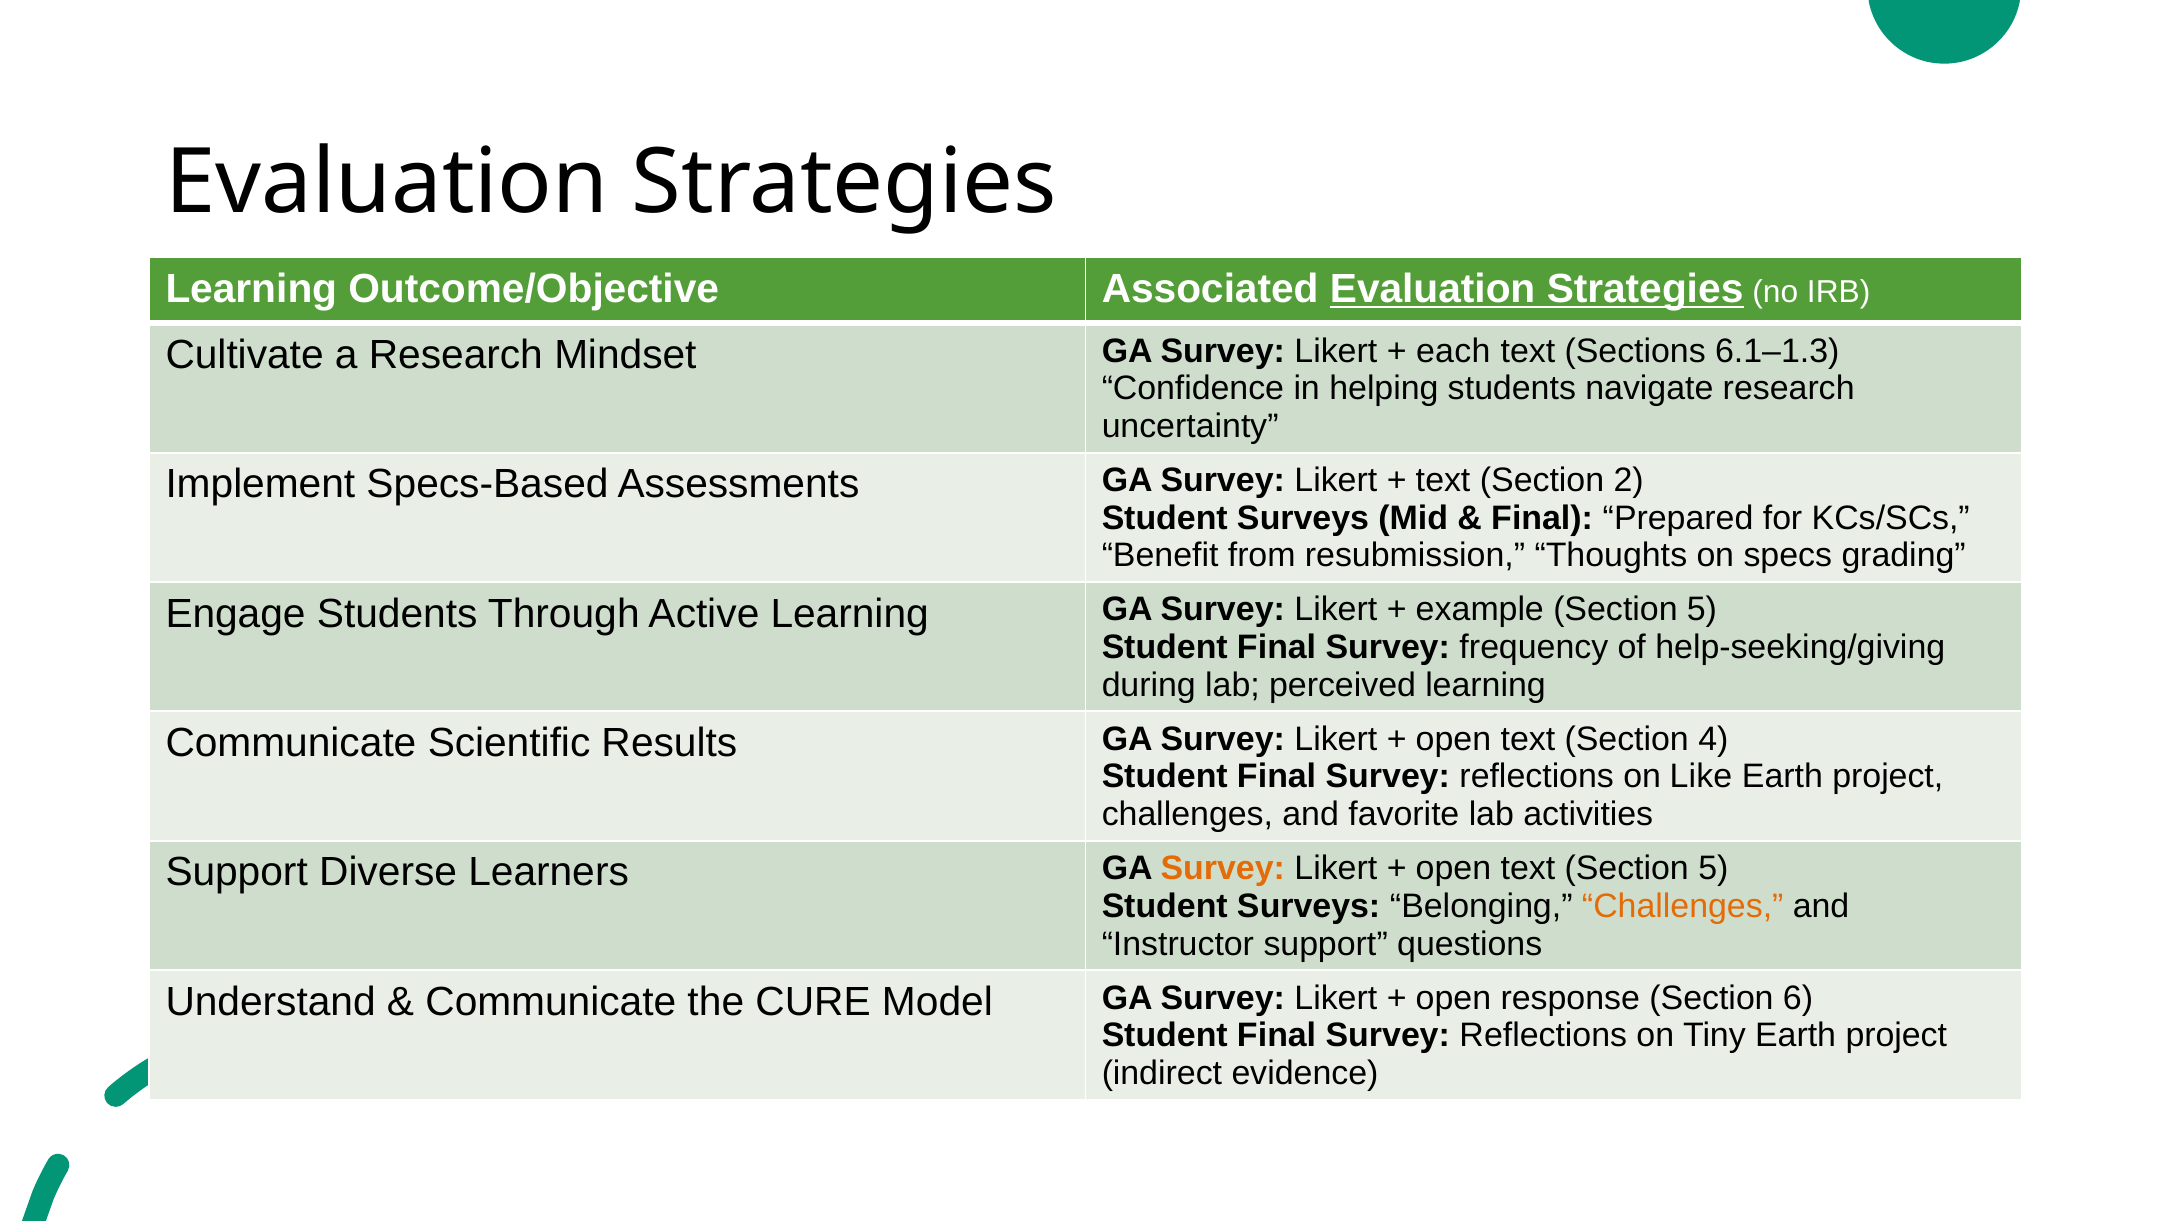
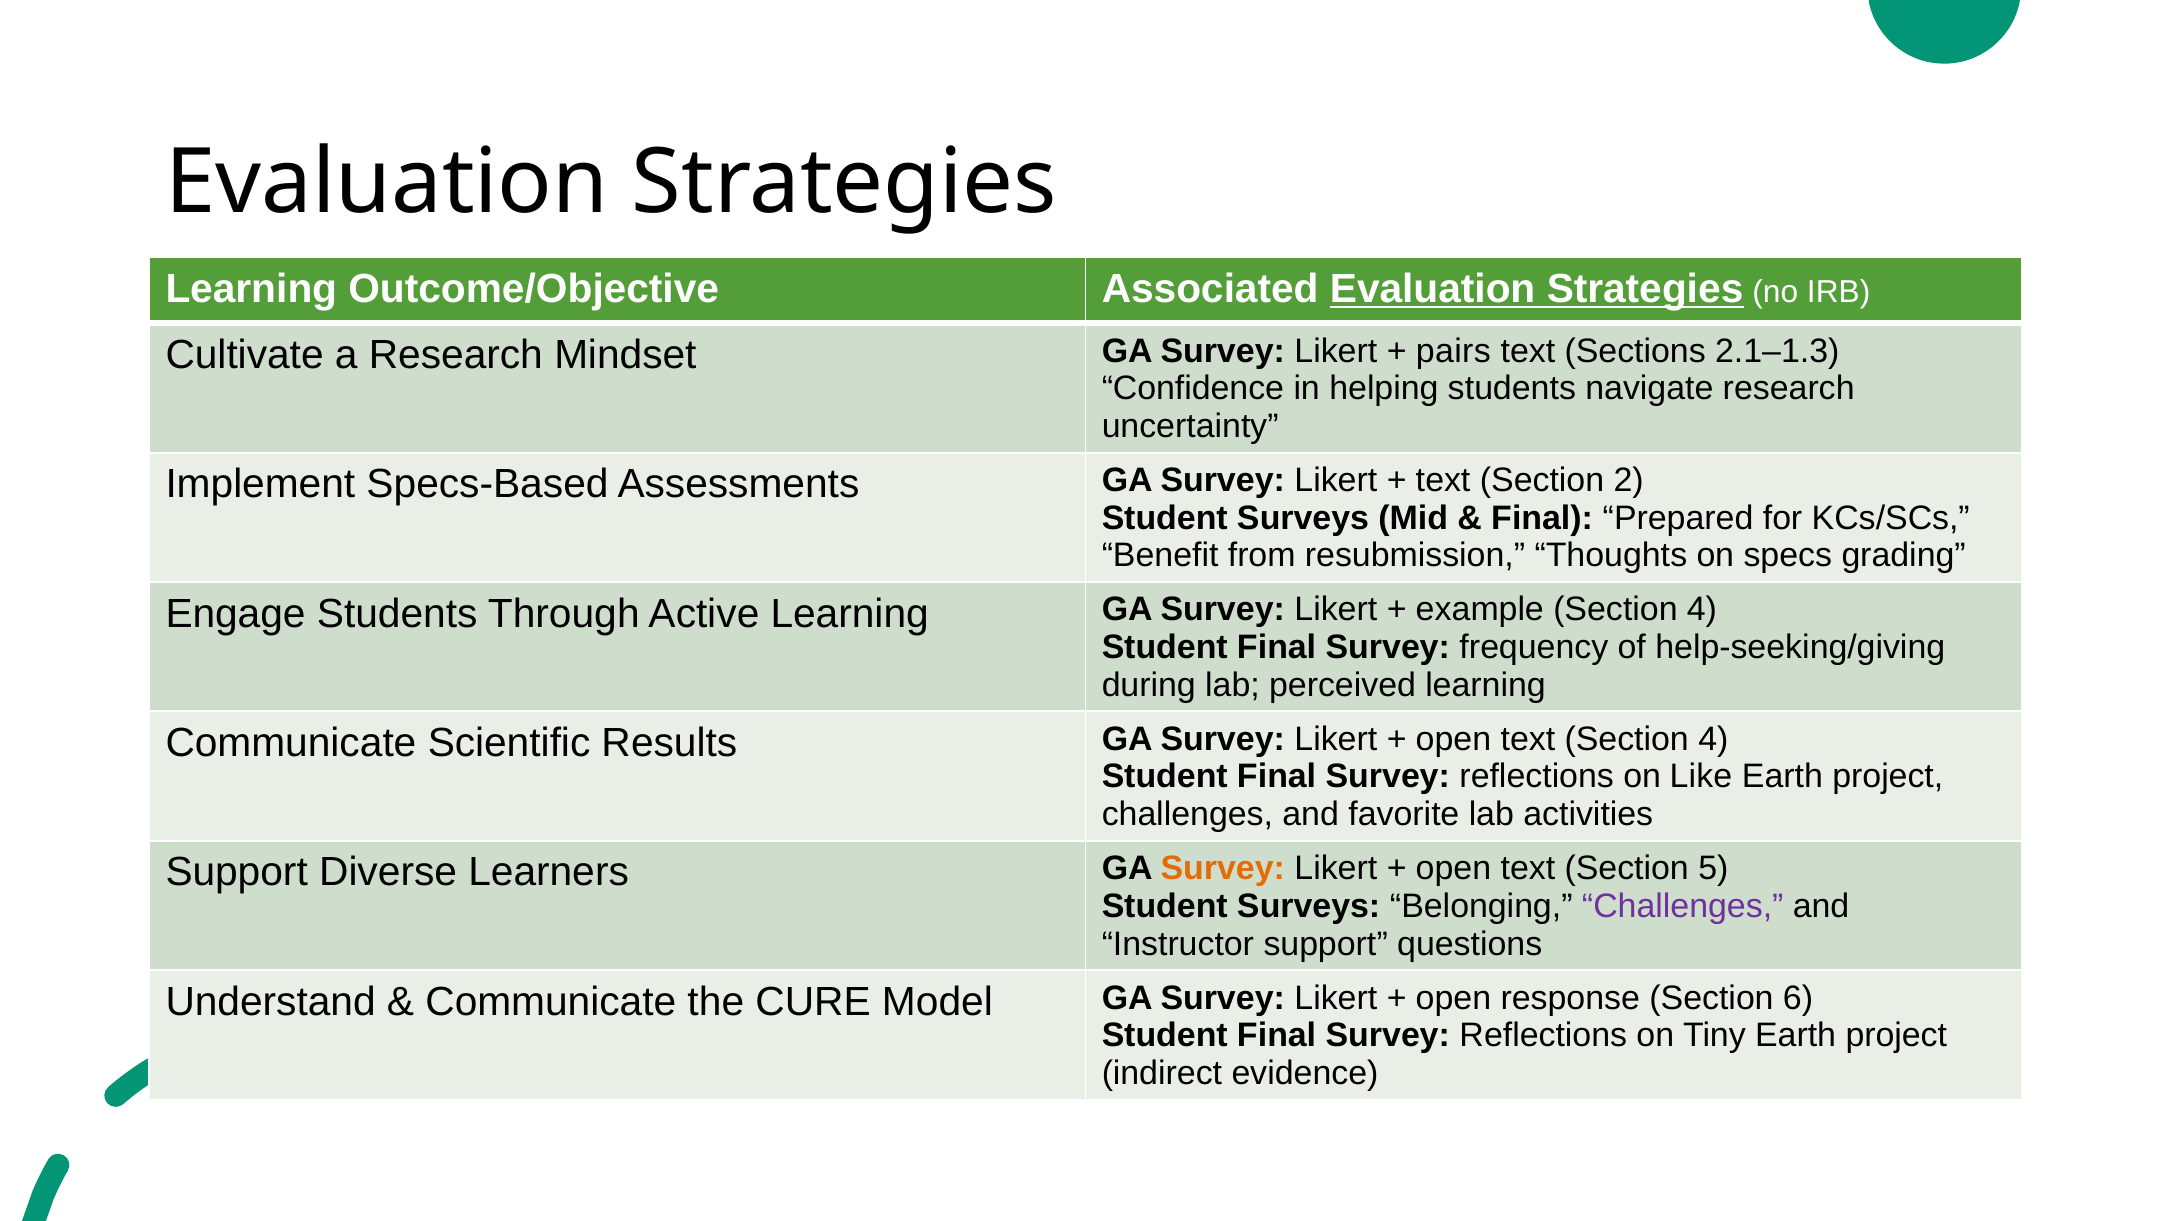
each: each -> pairs
6.1–1.3: 6.1–1.3 -> 2.1–1.3
example Section 5: 5 -> 4
Challenges at (1683, 906) colour: orange -> purple
